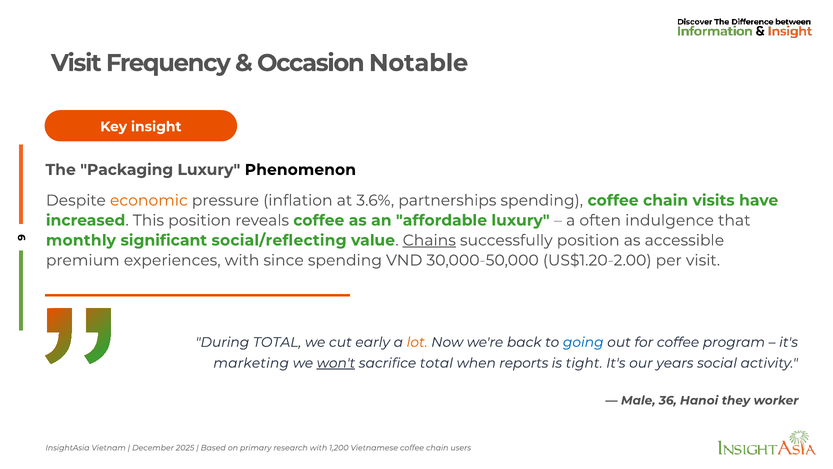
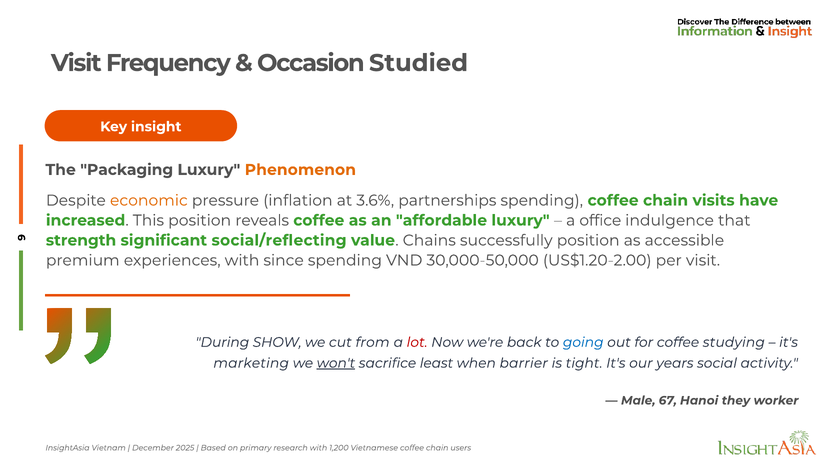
Notable: Notable -> Studied
Phenomenon colour: black -> orange
often: often -> office
monthly: monthly -> strength
Chains underline: present -> none
During TOTAL: TOTAL -> SHOW
early: early -> from
lot colour: orange -> red
program: program -> studying
sacrifice total: total -> least
reports: reports -> barrier
36: 36 -> 67
